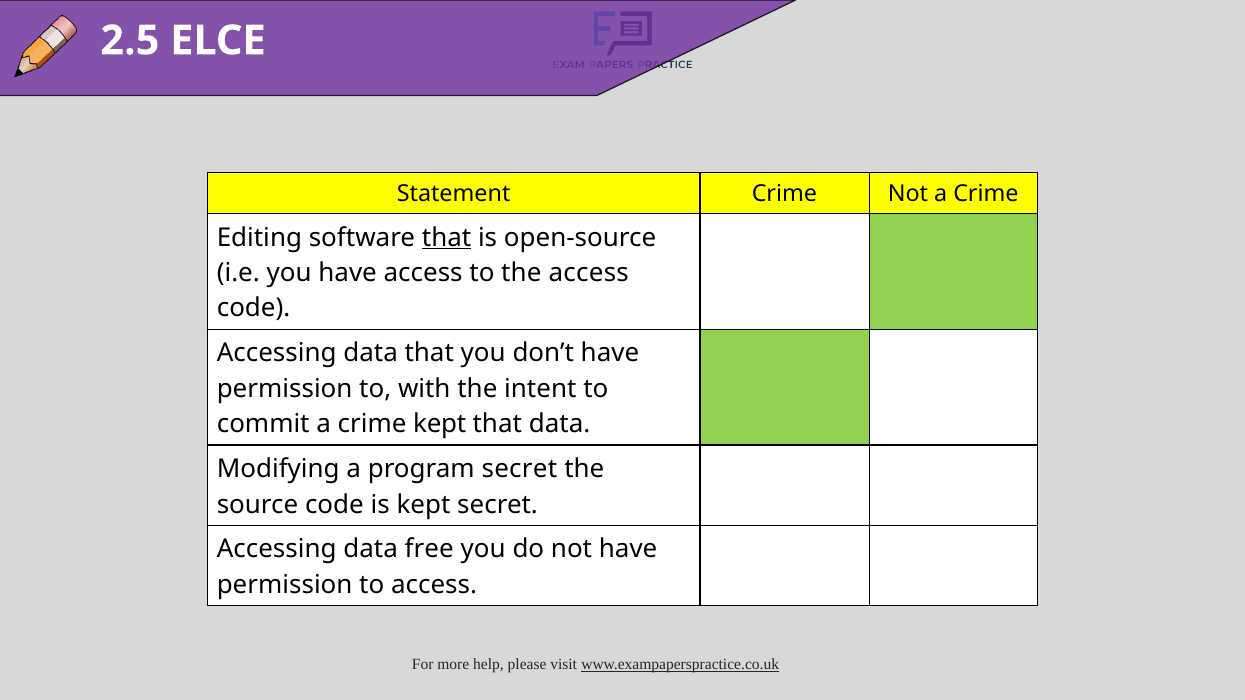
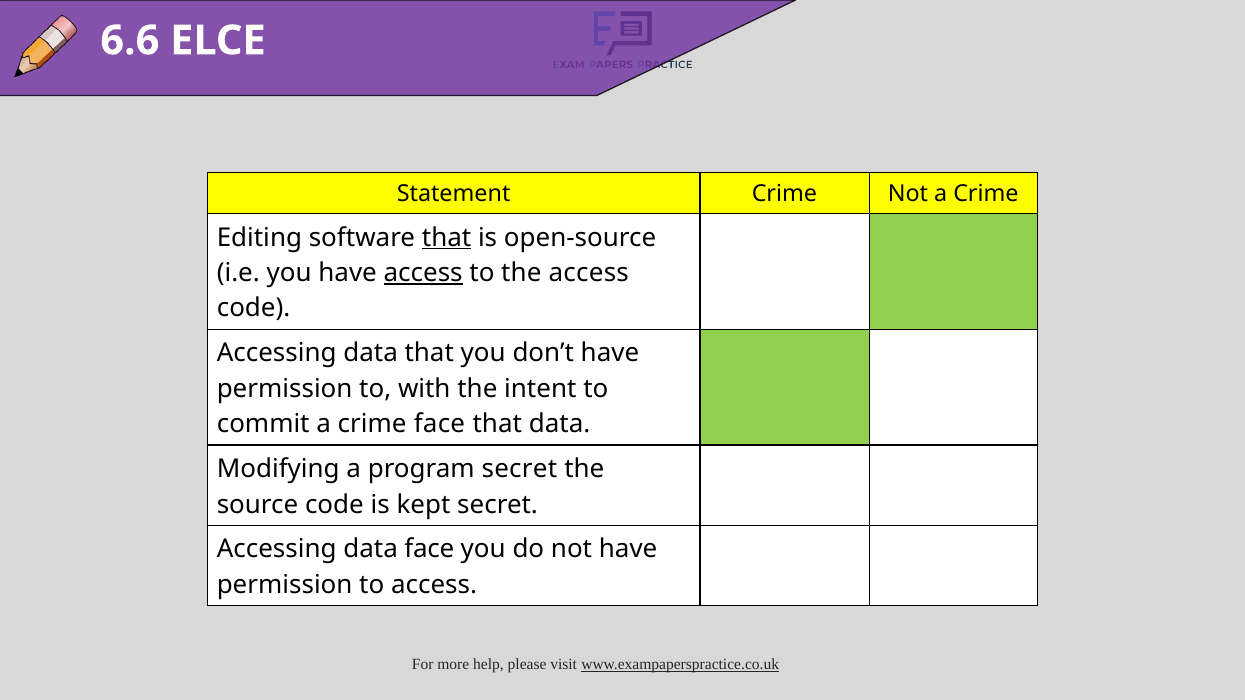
2.5: 2.5 -> 6.6
access at (423, 273) underline: none -> present
crime kept: kept -> face
data free: free -> face
